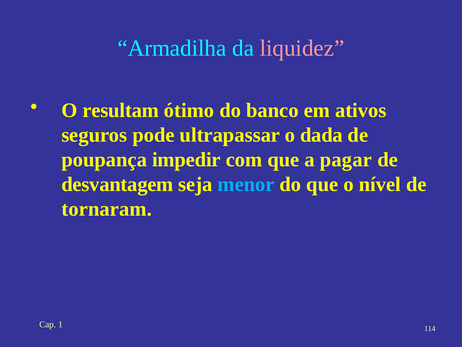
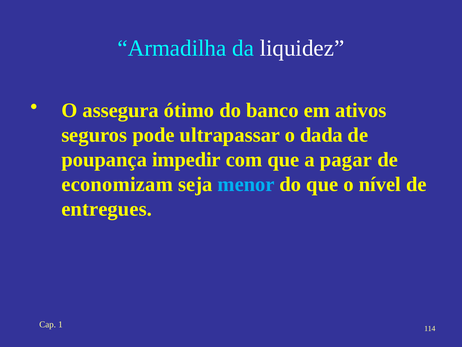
liquidez colour: pink -> white
resultam: resultam -> assegura
desvantagem: desvantagem -> economizam
tornaram: tornaram -> entregues
